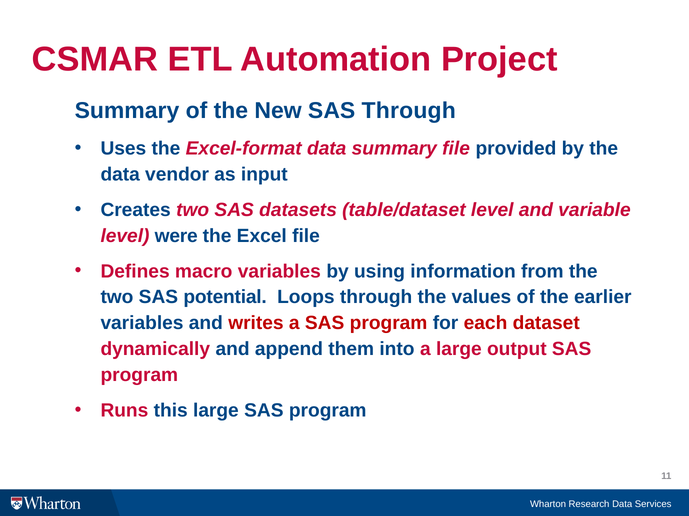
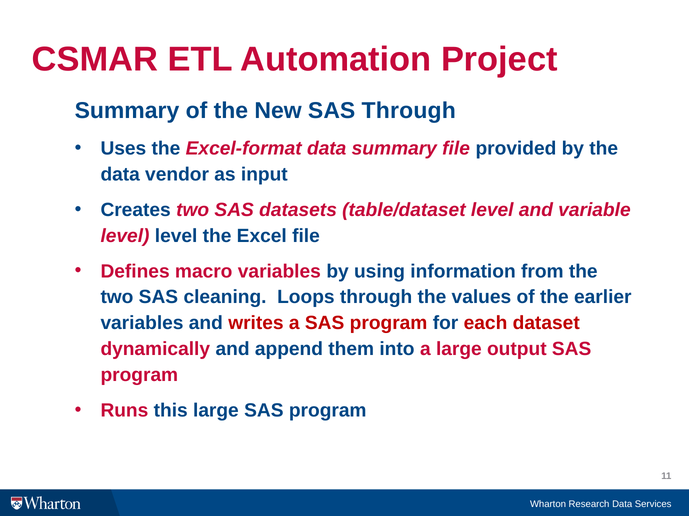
level were: were -> level
potential: potential -> cleaning
